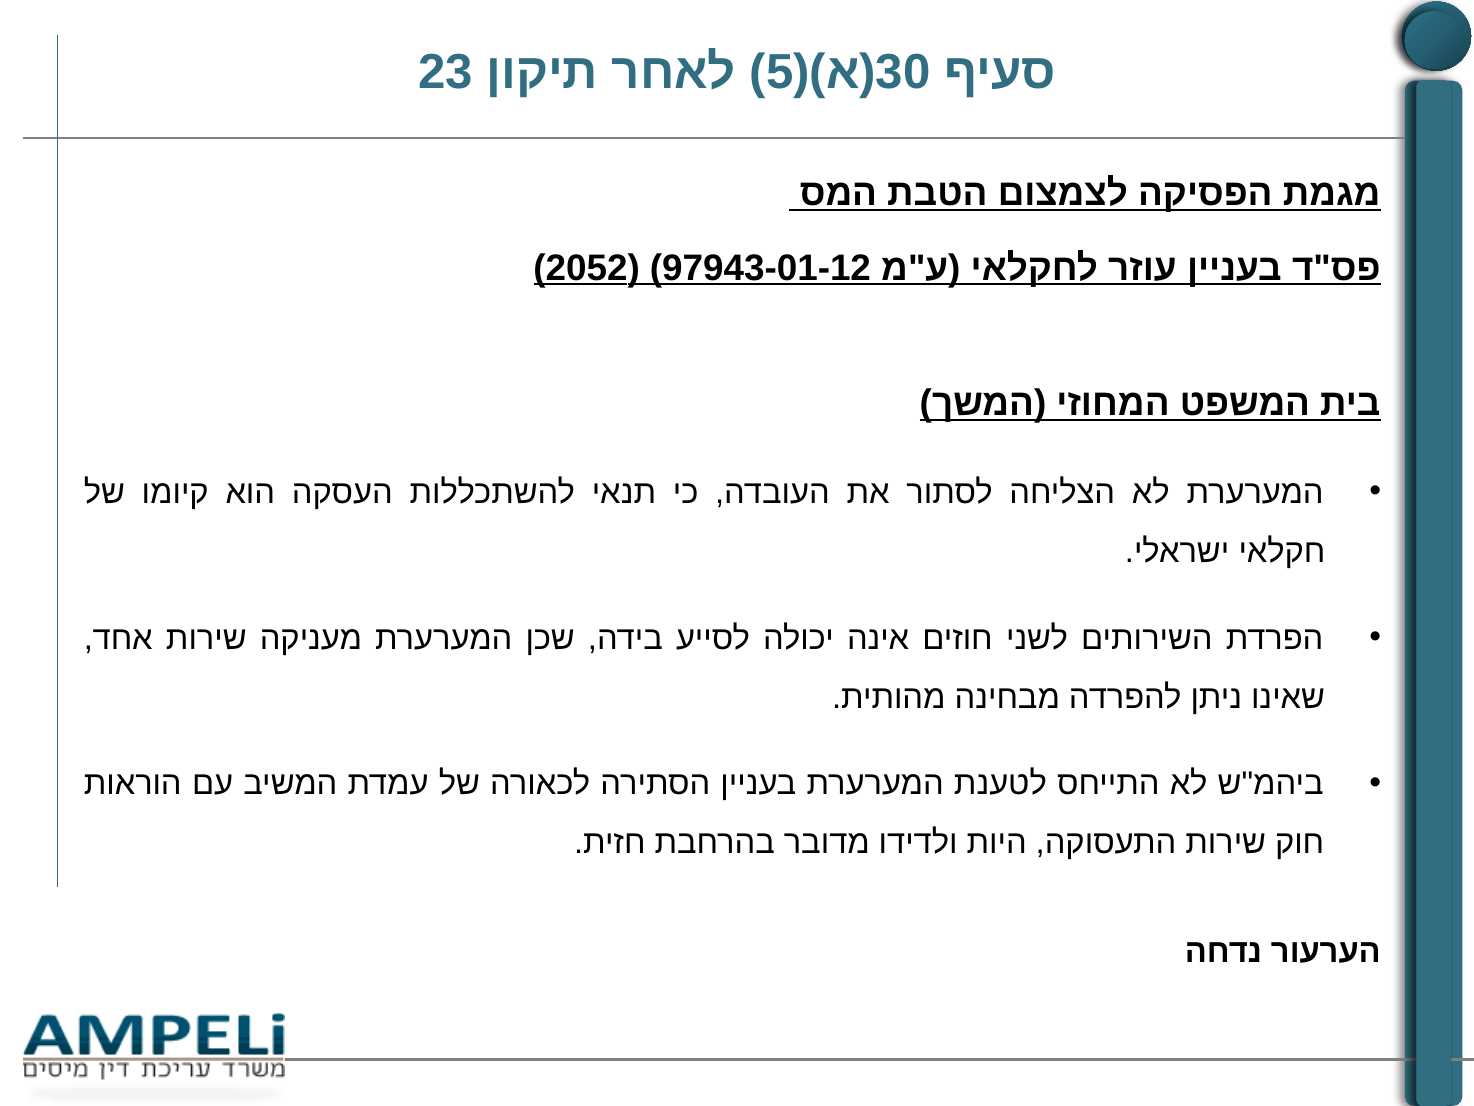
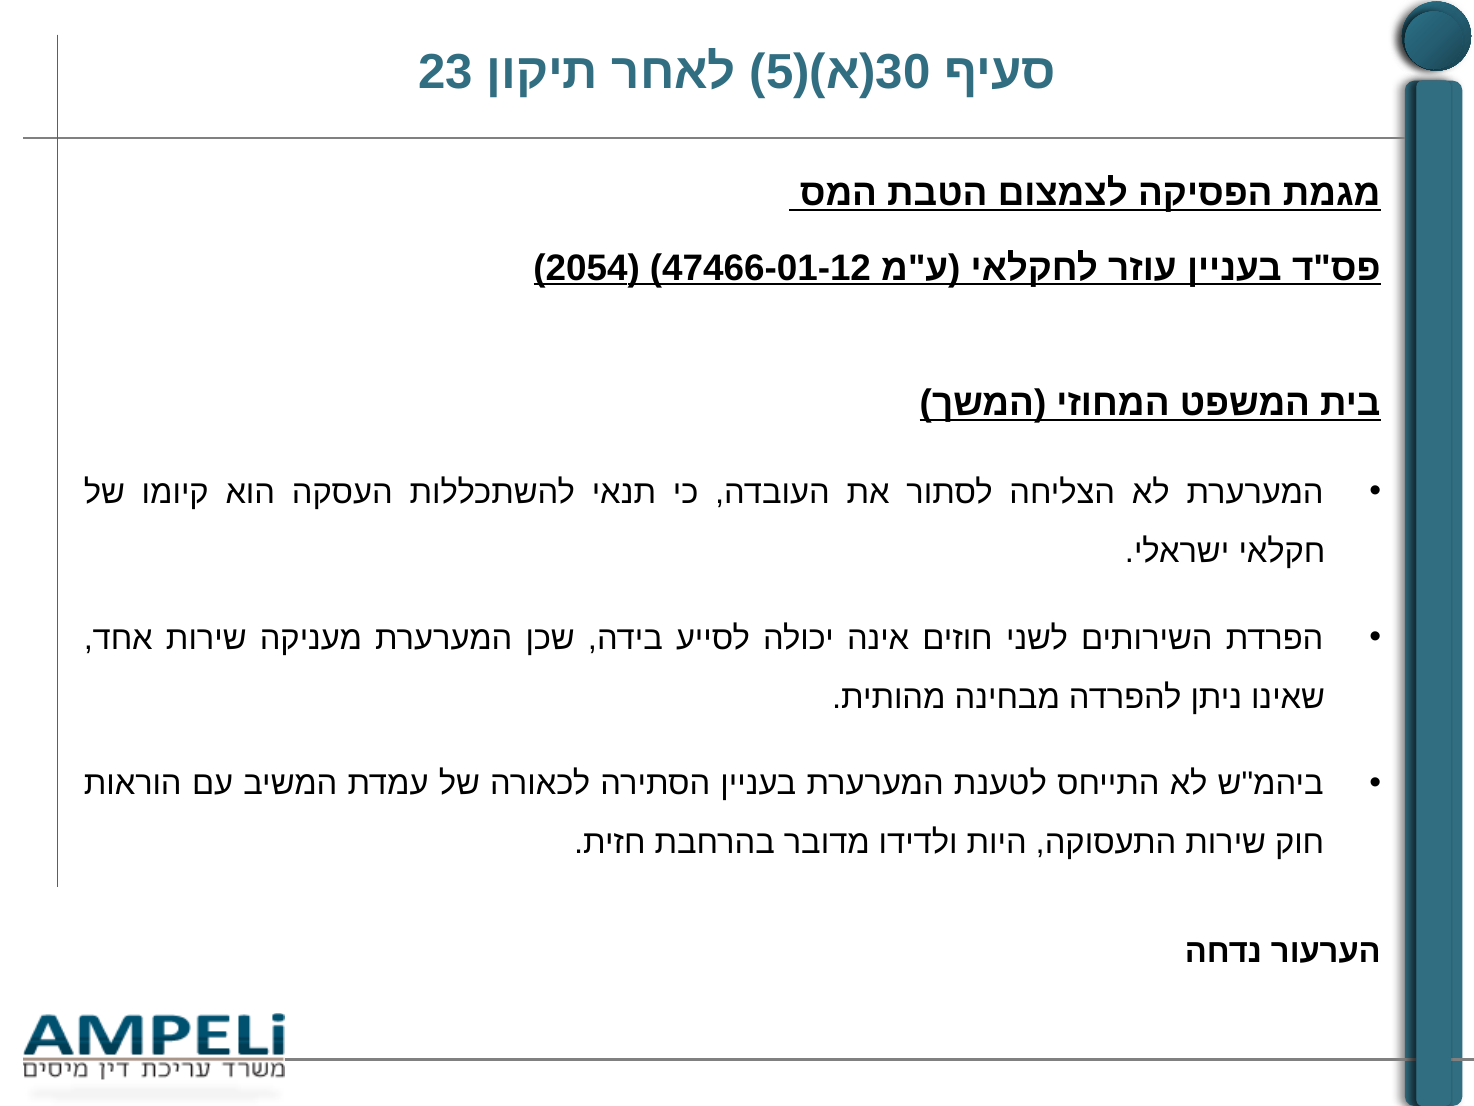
2052: 2052 -> 2054
97943-01-12: 97943-01-12 -> 47466-01-12
